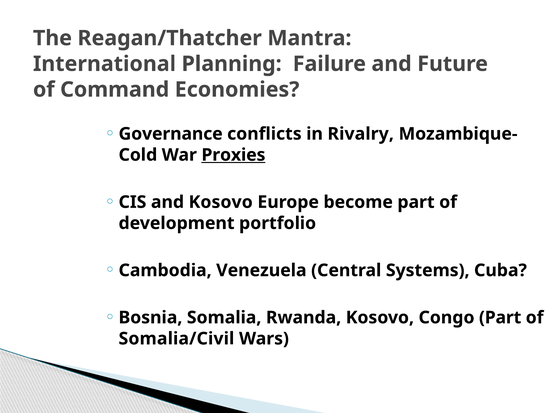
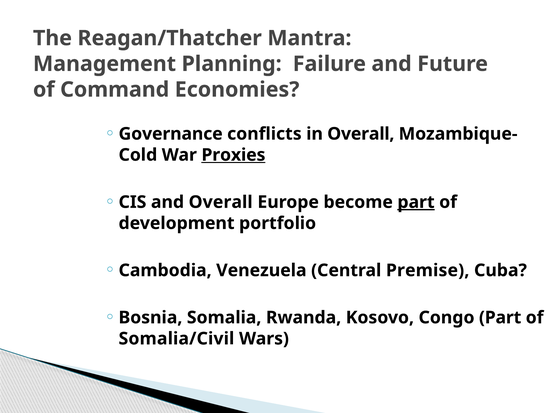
International: International -> Management
in Rivalry: Rivalry -> Overall
and Kosovo: Kosovo -> Overall
part at (416, 202) underline: none -> present
Systems: Systems -> Premise
